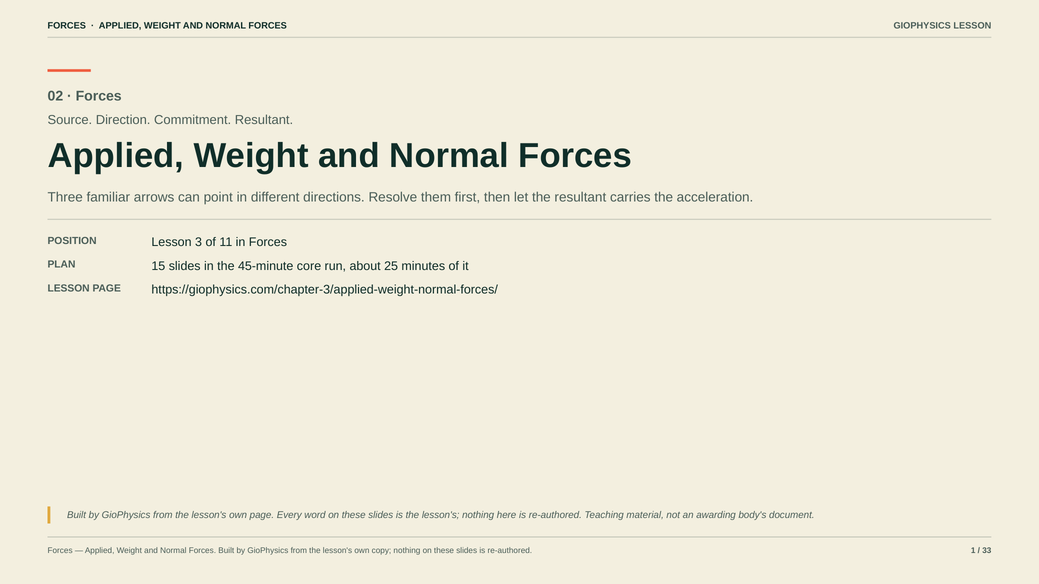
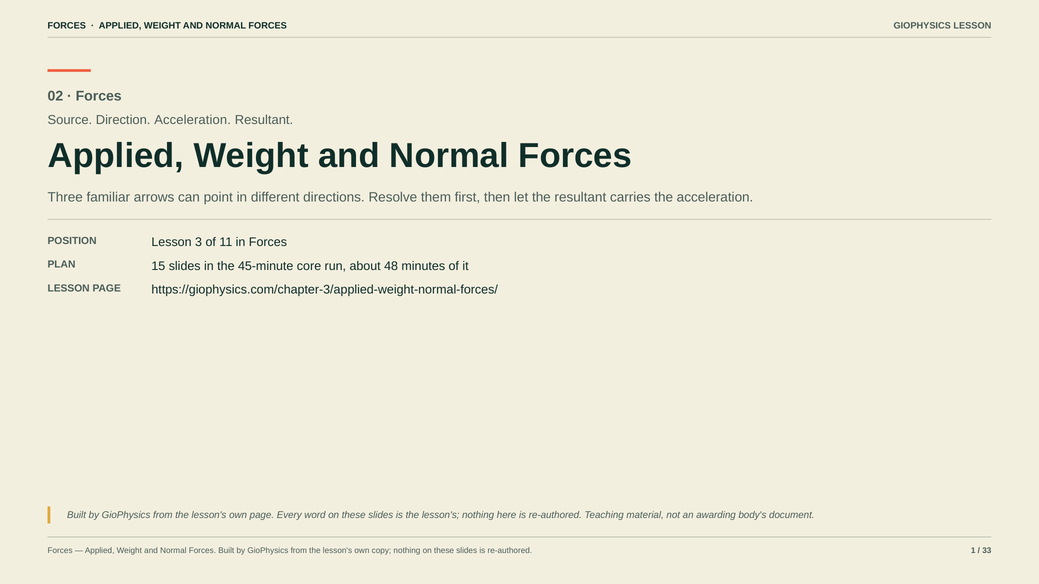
Direction Commitment: Commitment -> Acceleration
25: 25 -> 48
